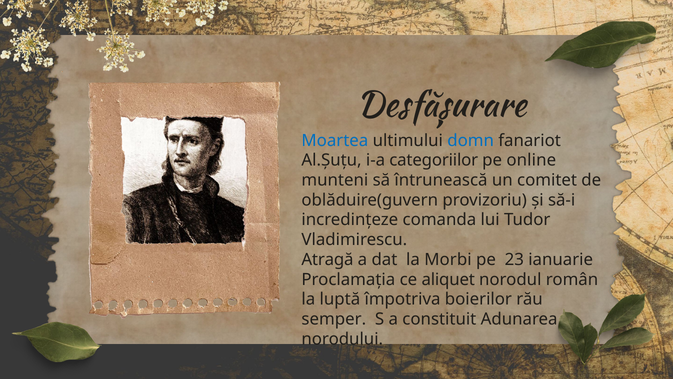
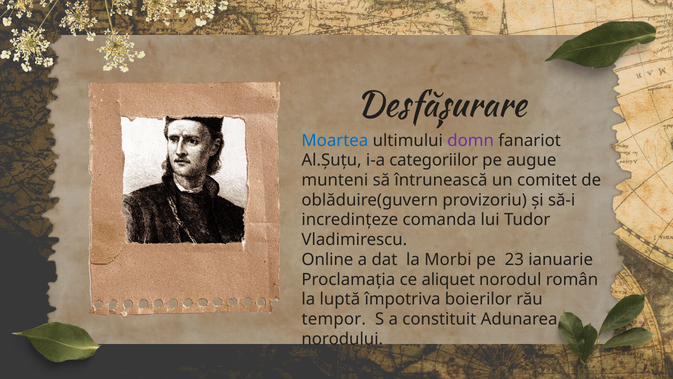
domn colour: blue -> purple
online: online -> augue
Atragă: Atragă -> Online
semper: semper -> tempor
